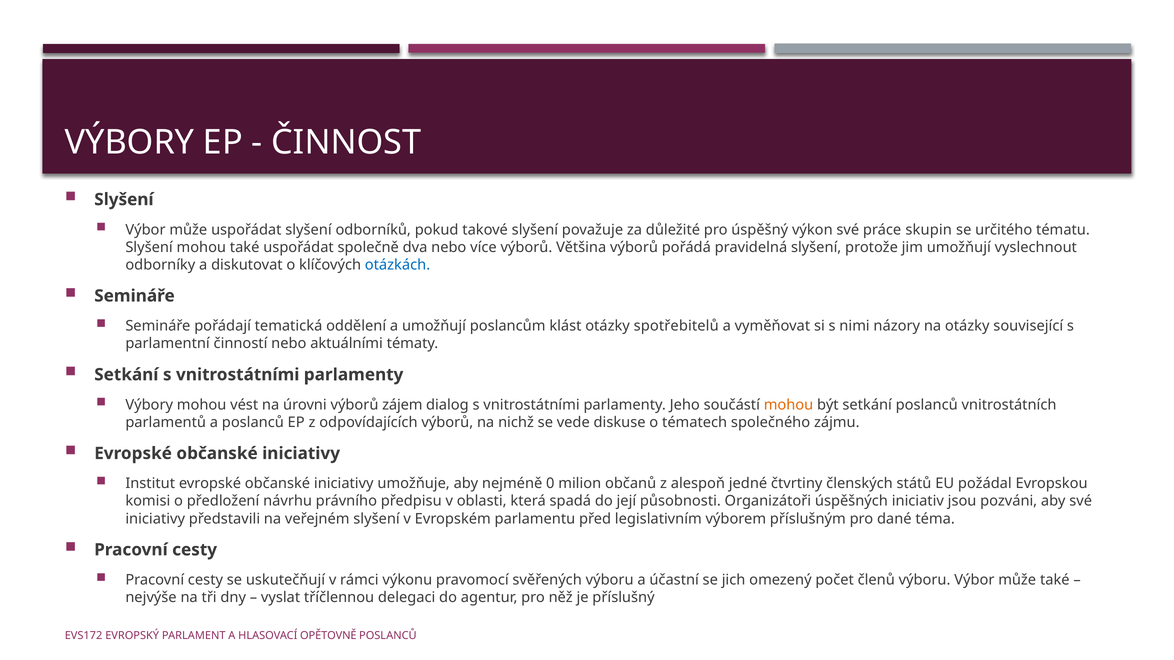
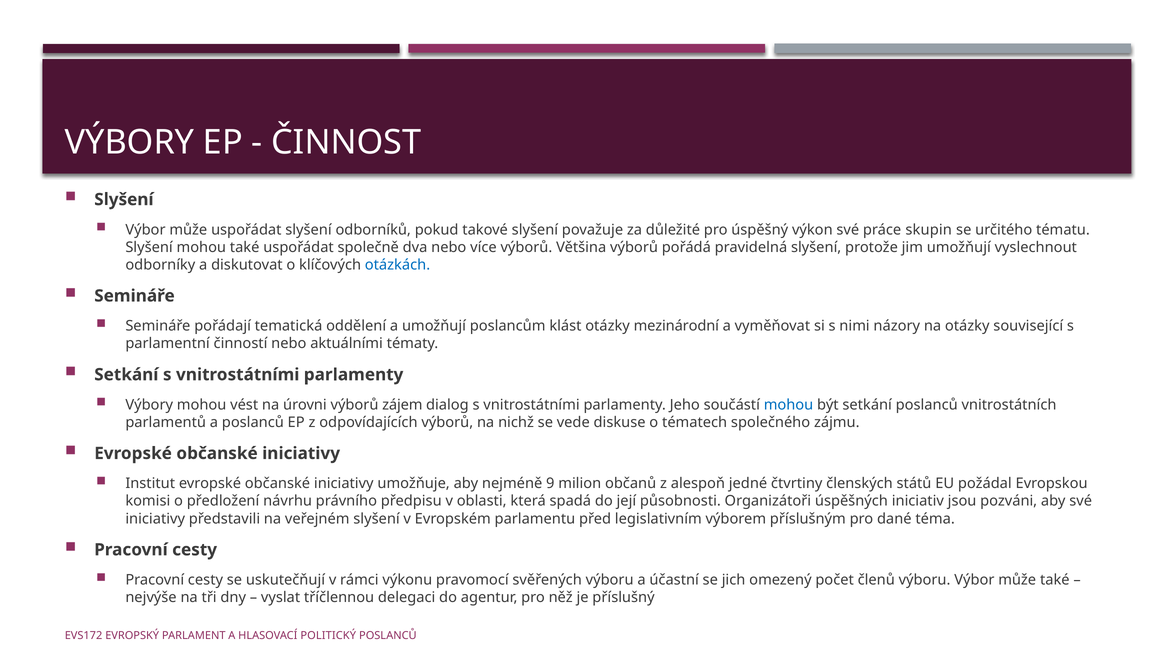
spotřebitelů: spotřebitelů -> mezinárodní
mohou at (789, 405) colour: orange -> blue
0: 0 -> 9
OPĚTOVNĚ: OPĚTOVNĚ -> POLITICKÝ
